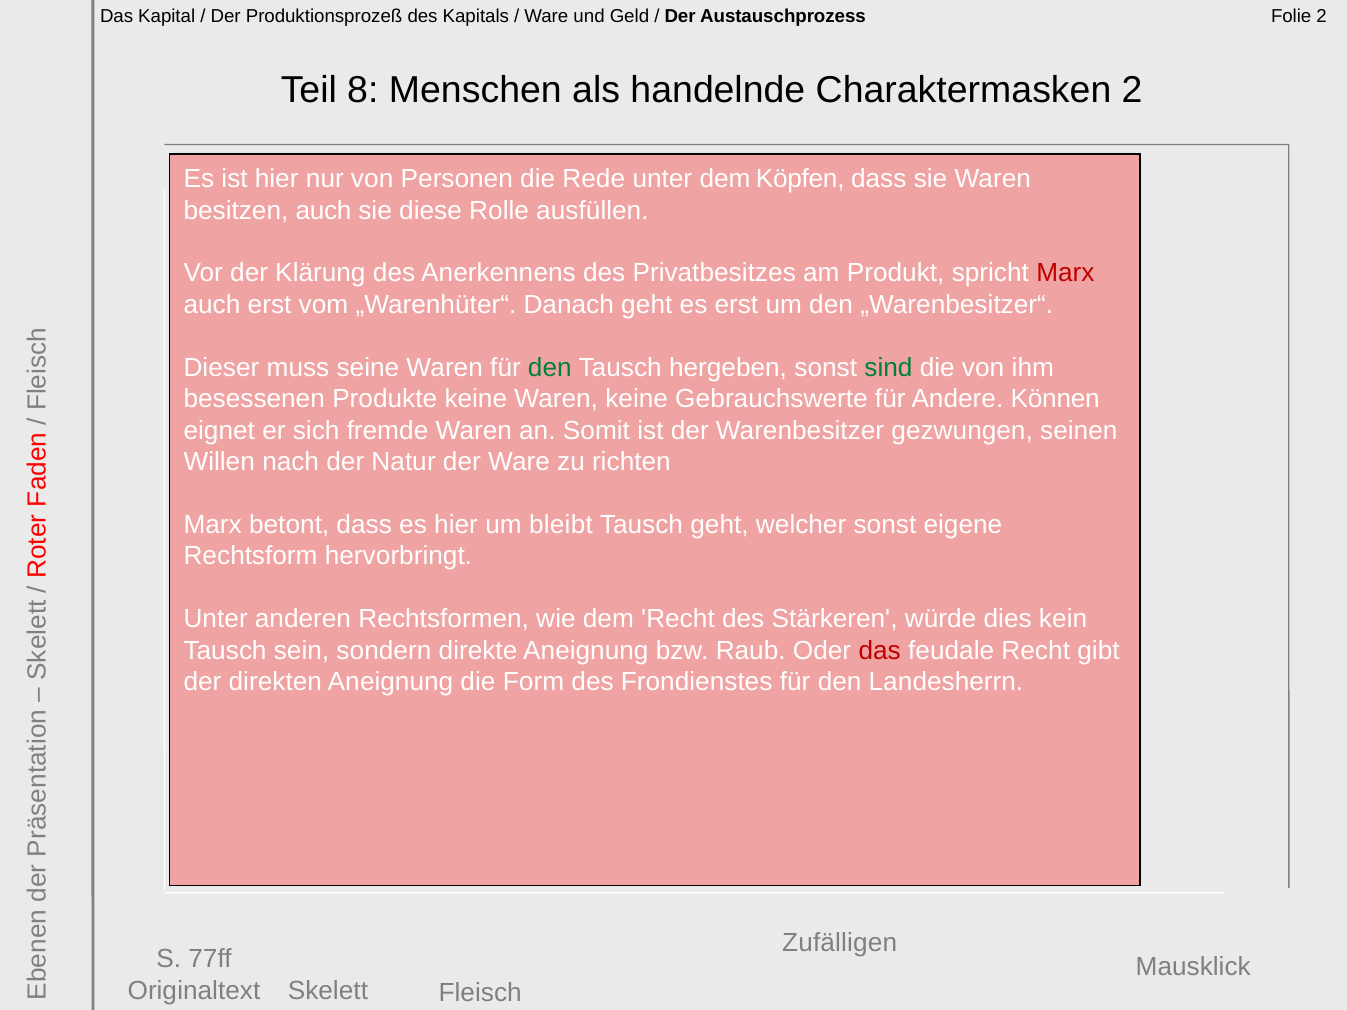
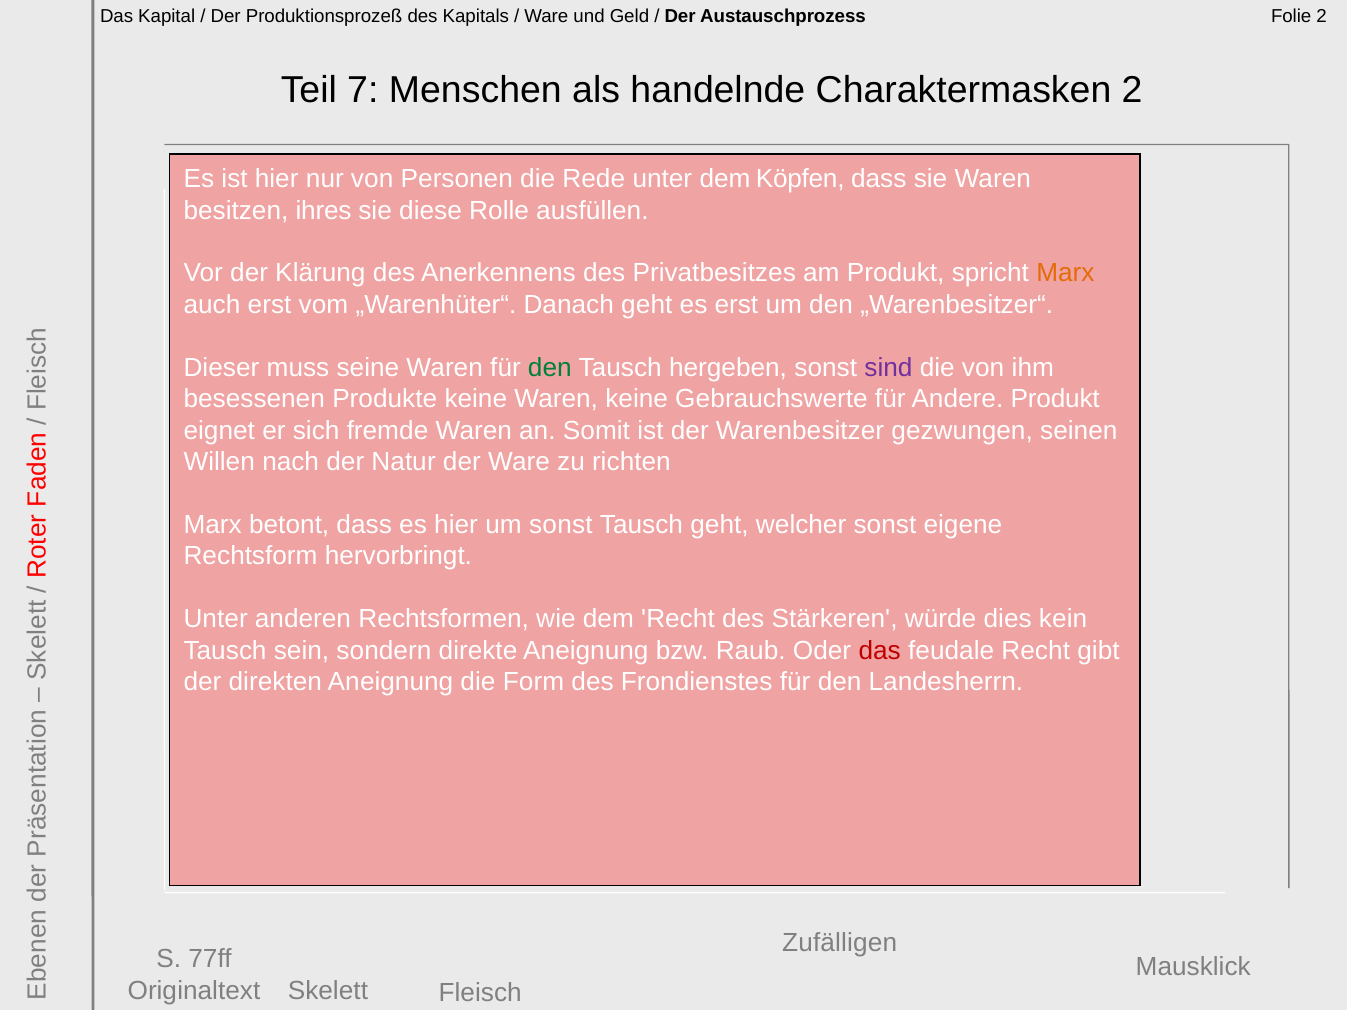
8: 8 -> 7
besitzen auch: auch -> ihres
Marx at (1065, 273) colour: red -> orange
sind colour: green -> purple
Andere Können: Können -> Produkt
um bleibt: bleibt -> sonst
